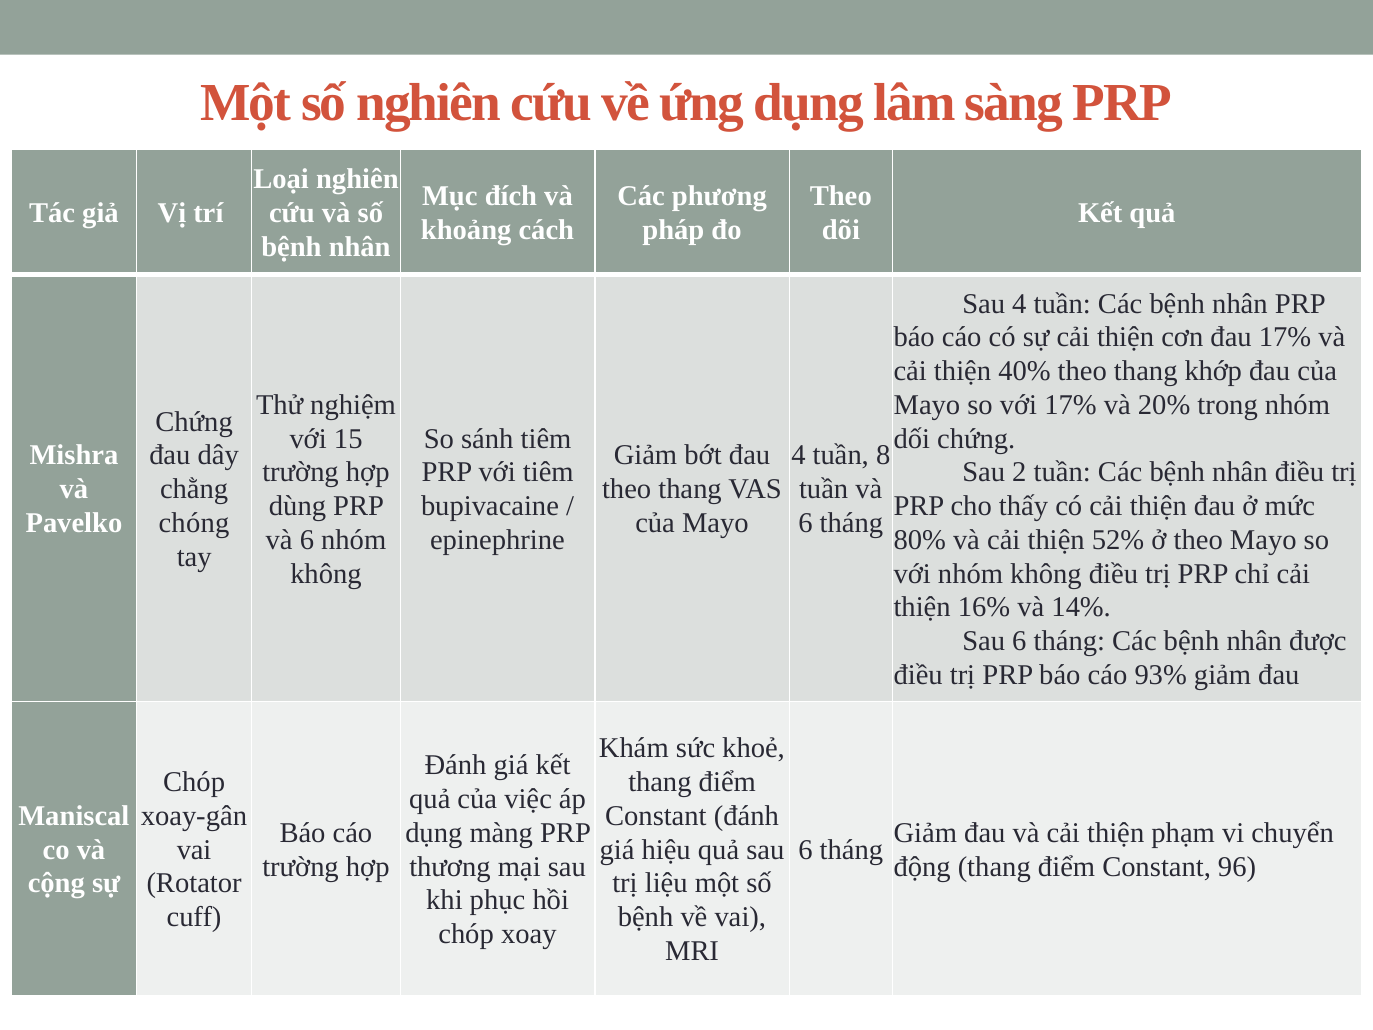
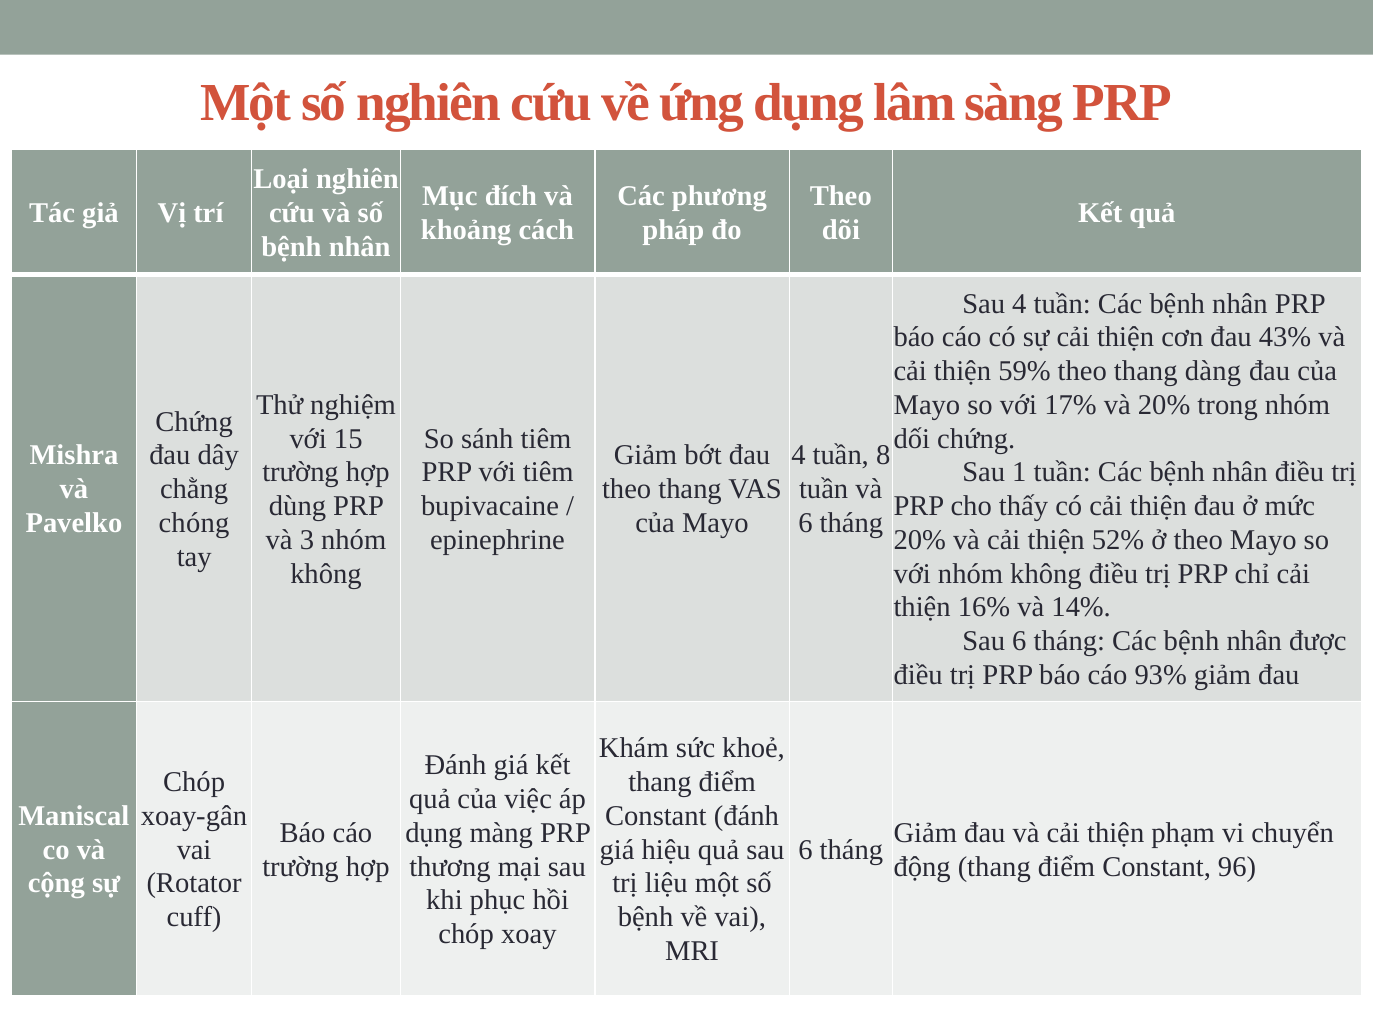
đau 17%: 17% -> 43%
40%: 40% -> 59%
khớp: khớp -> dàng
2: 2 -> 1
6 at (307, 540): 6 -> 3
80% at (920, 540): 80% -> 20%
